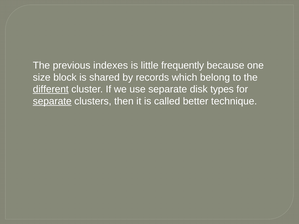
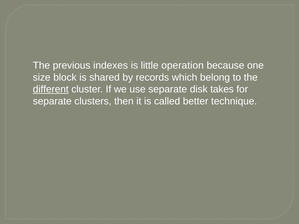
frequently: frequently -> operation
types: types -> takes
separate at (52, 101) underline: present -> none
